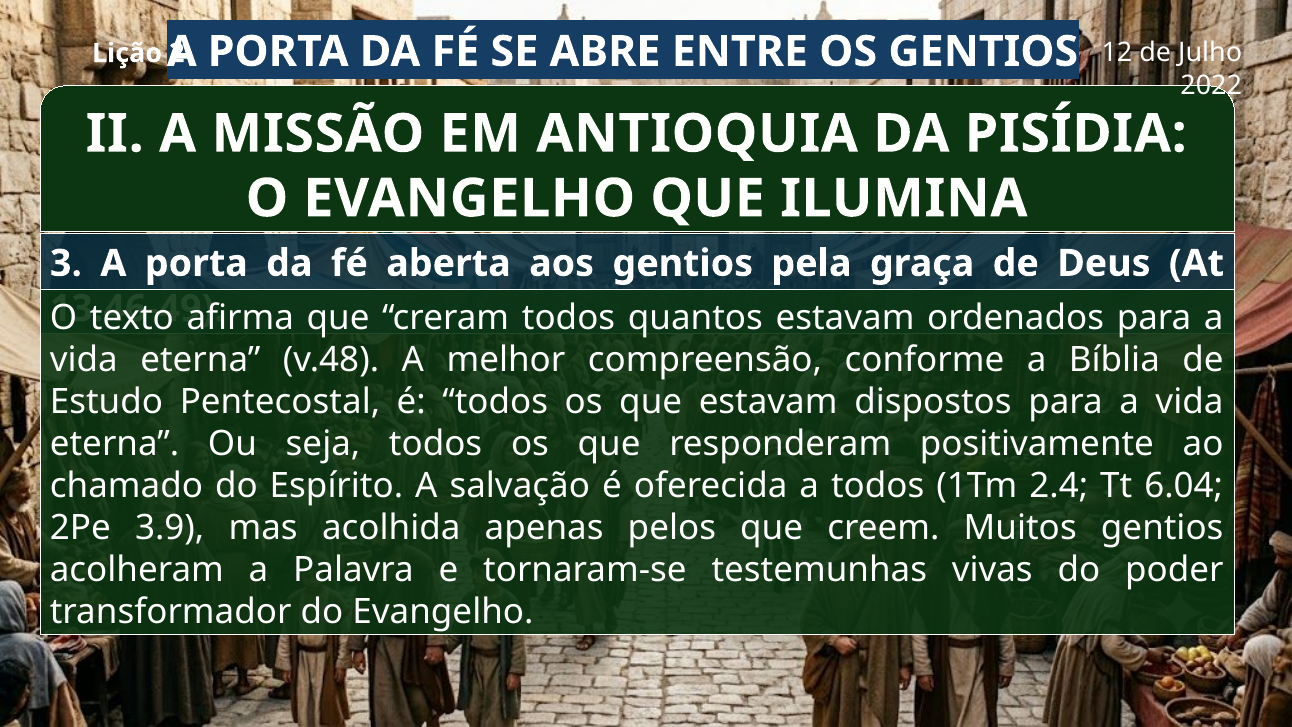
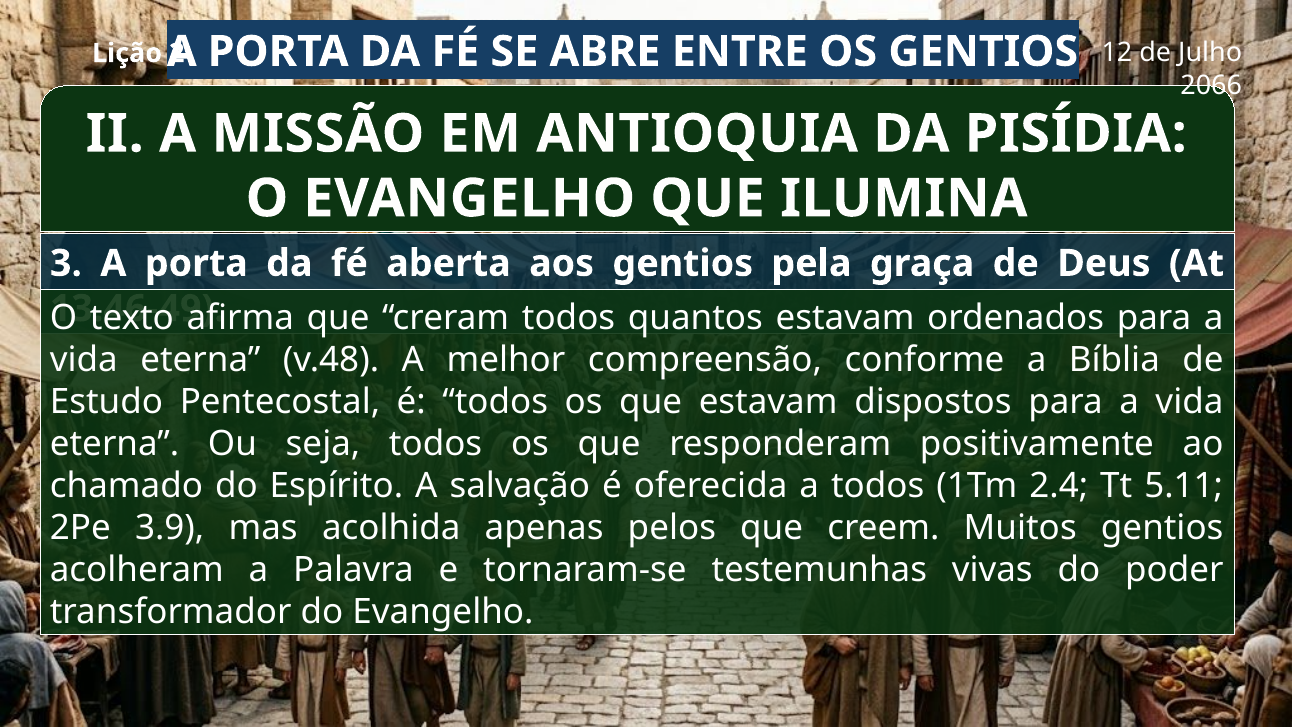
2022: 2022 -> 2066
6.04: 6.04 -> 5.11
